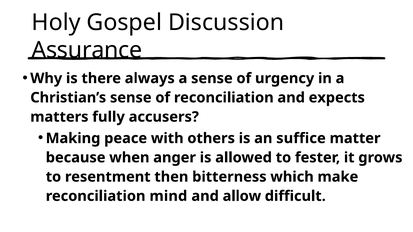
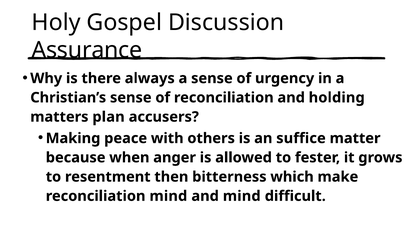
expects: expects -> holding
fully: fully -> plan
and allow: allow -> mind
